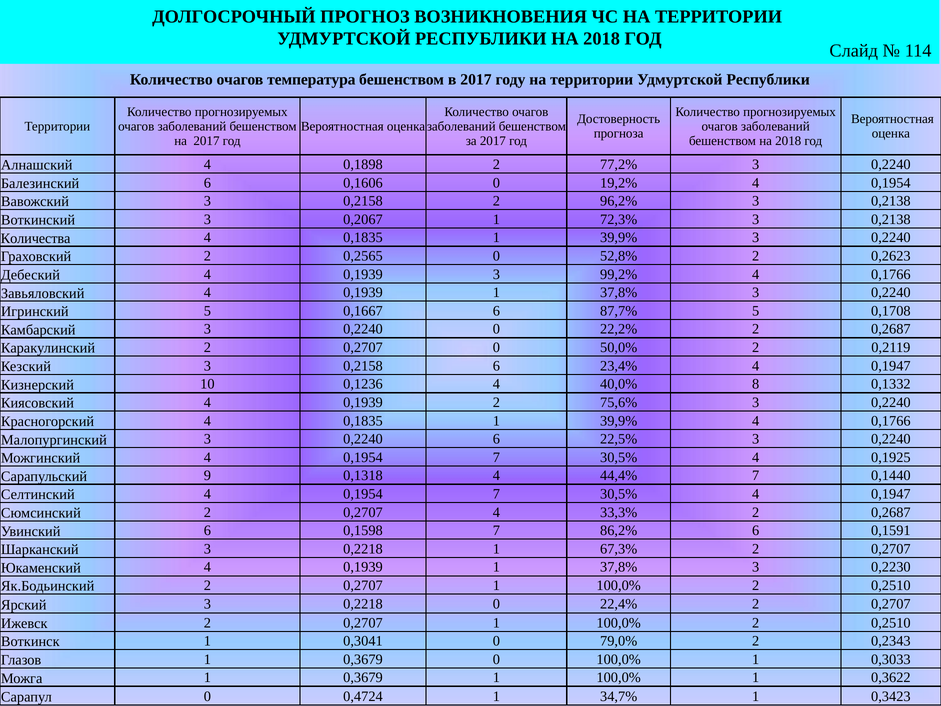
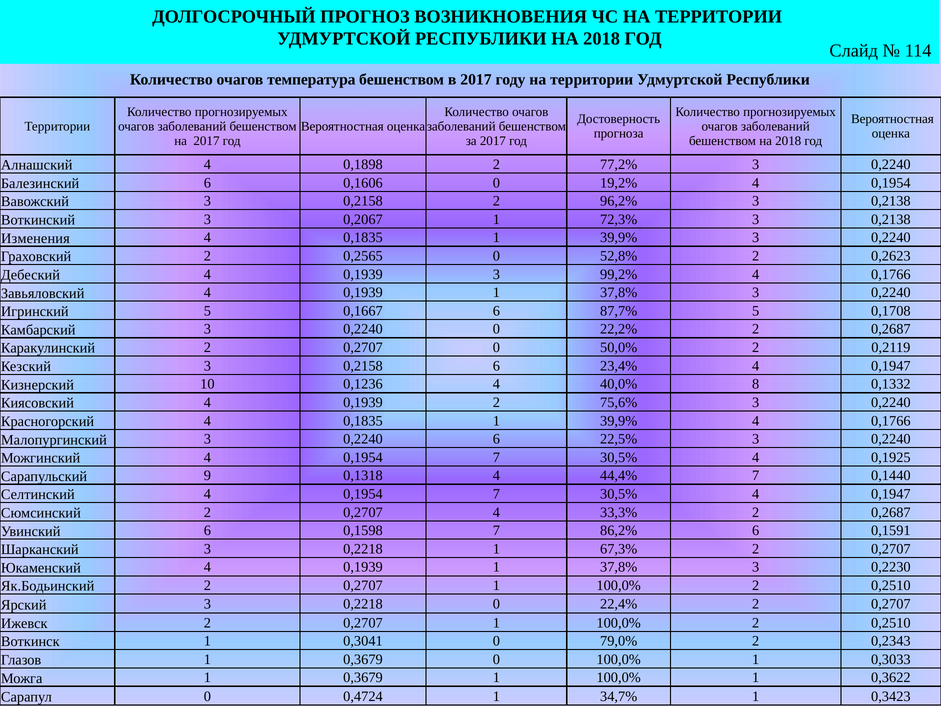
Количества: Количества -> Изменения
